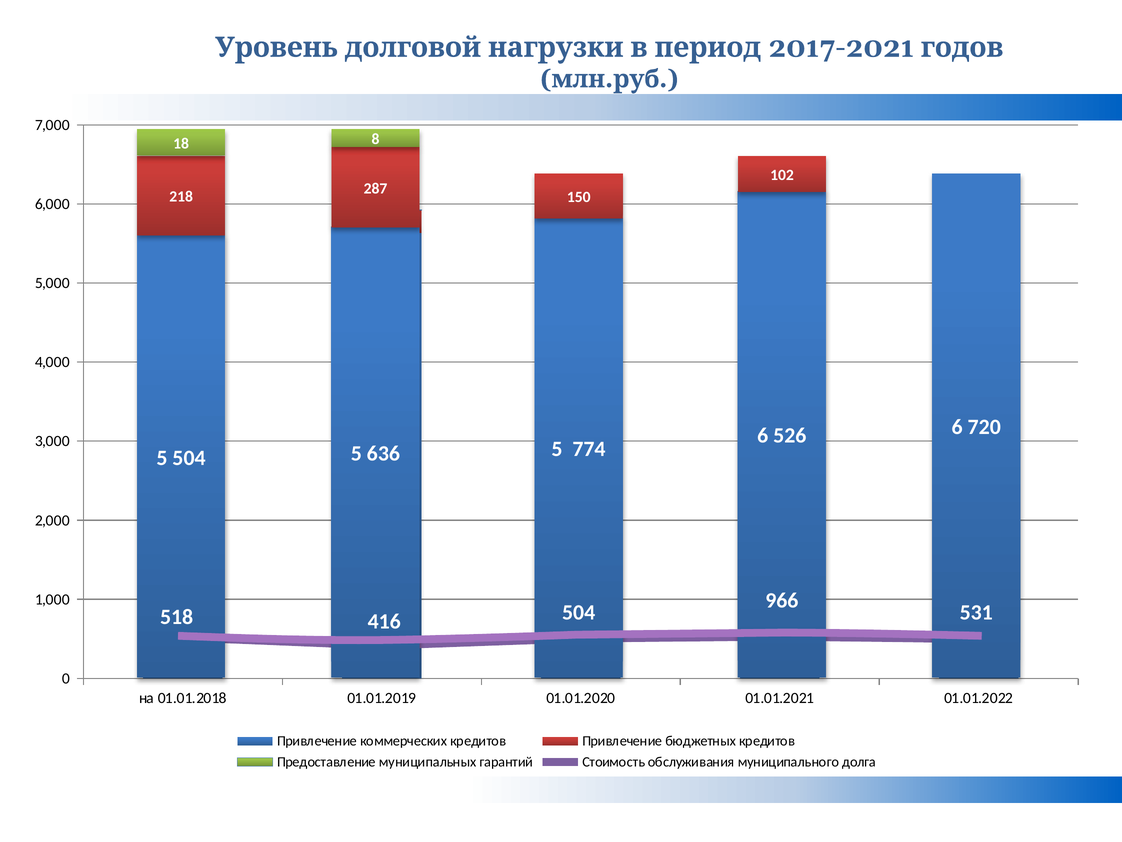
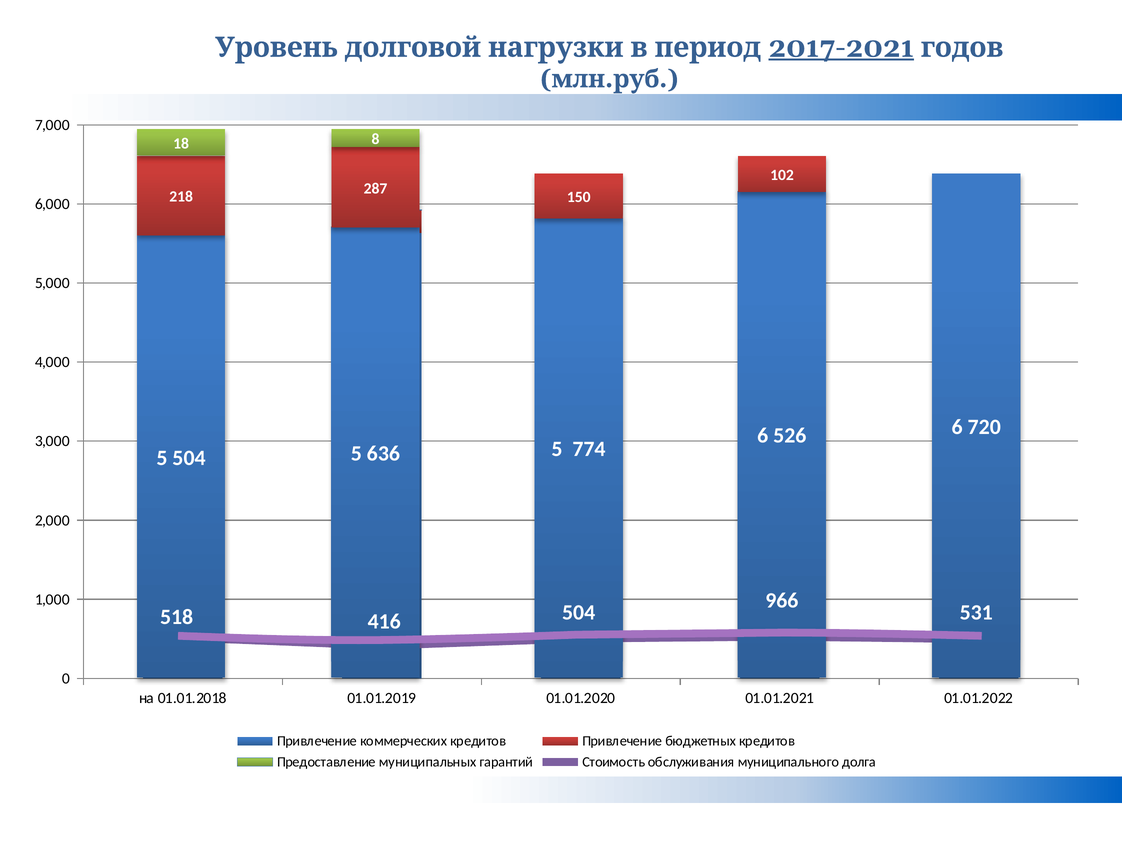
2017-2021 underline: none -> present
